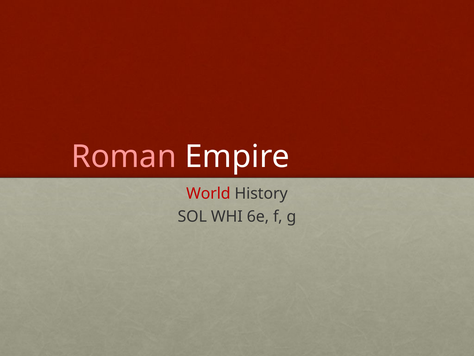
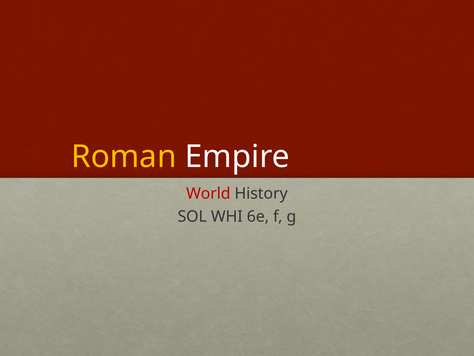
Roman colour: pink -> yellow
